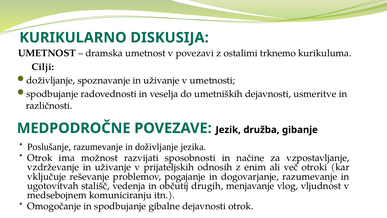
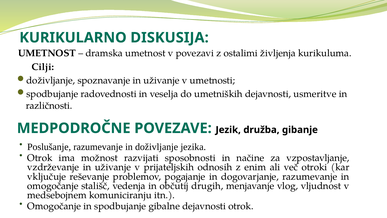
trknemo: trknemo -> življenja
ugotovitvah at (53, 186): ugotovitvah -> omogočanje
